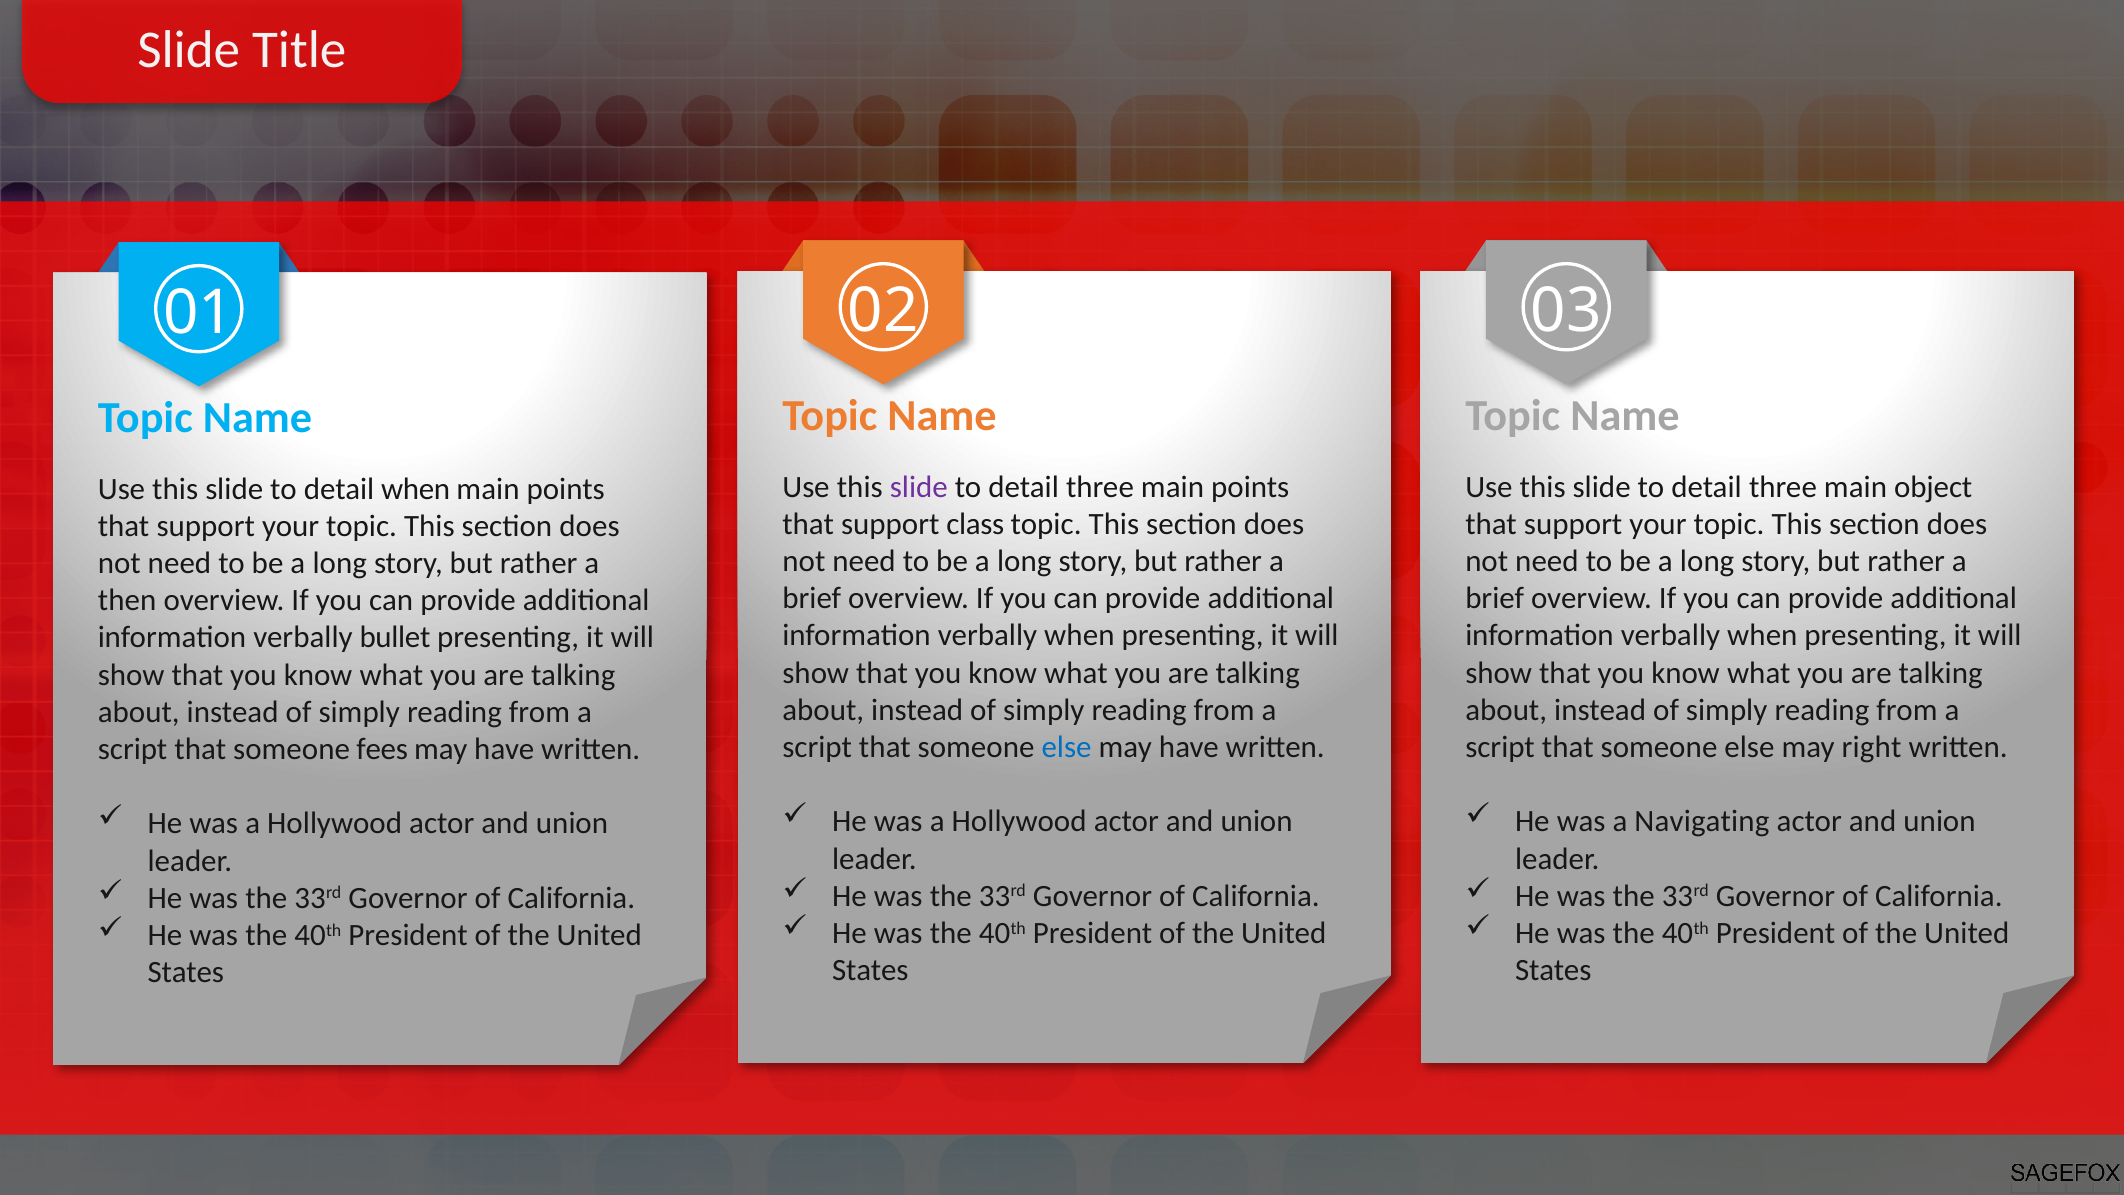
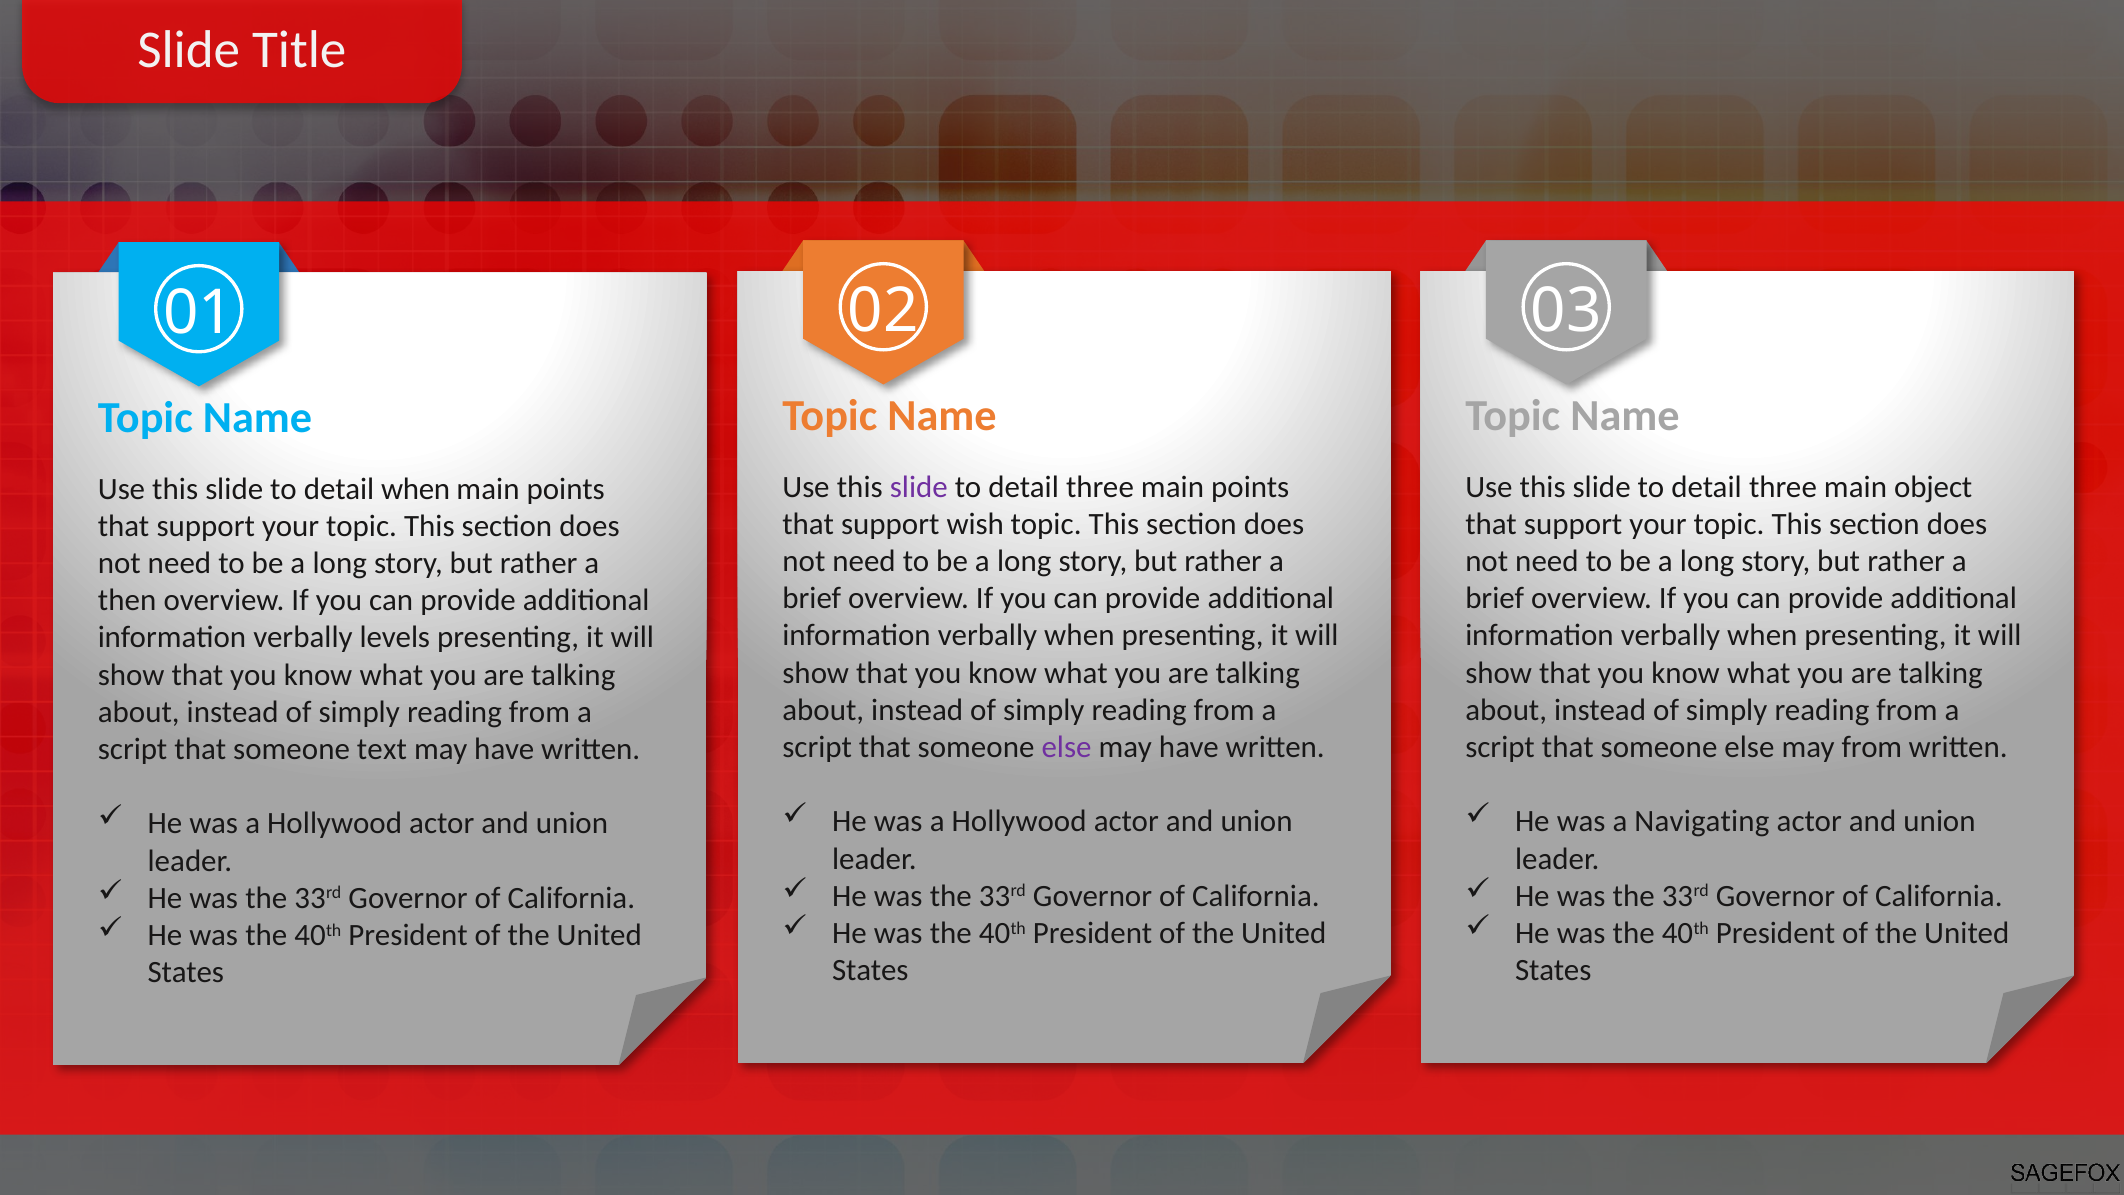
class: class -> wish
bullet: bullet -> levels
else at (1067, 747) colour: blue -> purple
may right: right -> from
fees: fees -> text
